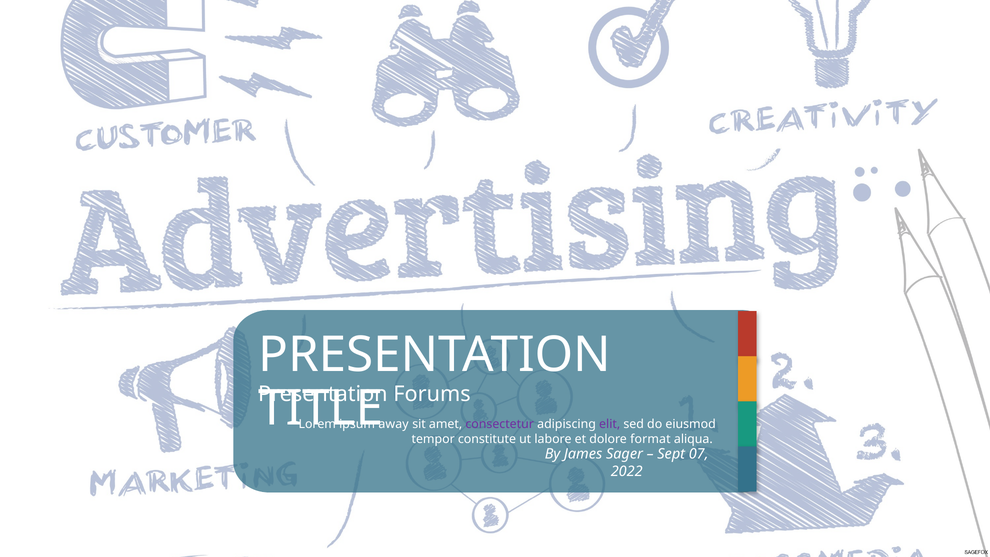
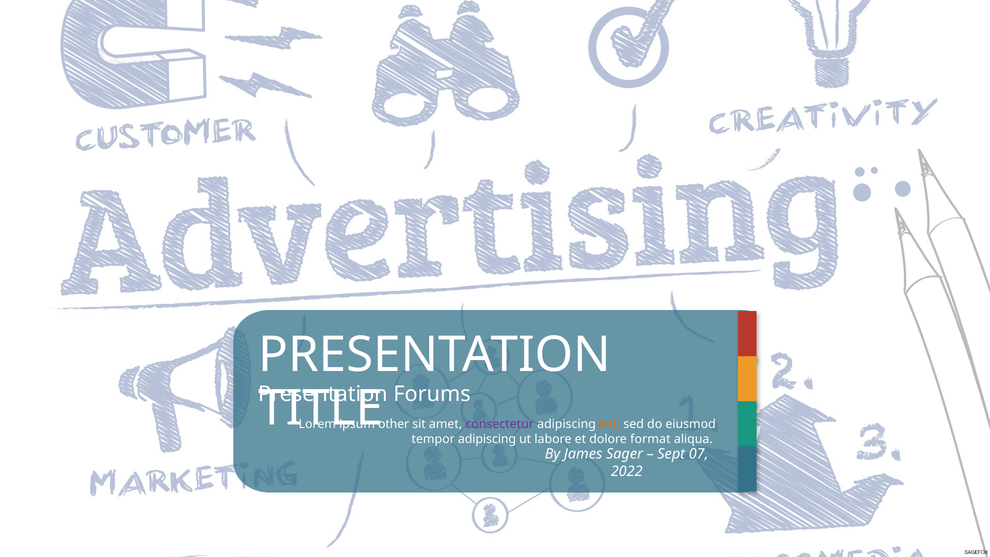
away: away -> other
elit colour: purple -> orange
tempor constitute: constitute -> adipiscing
